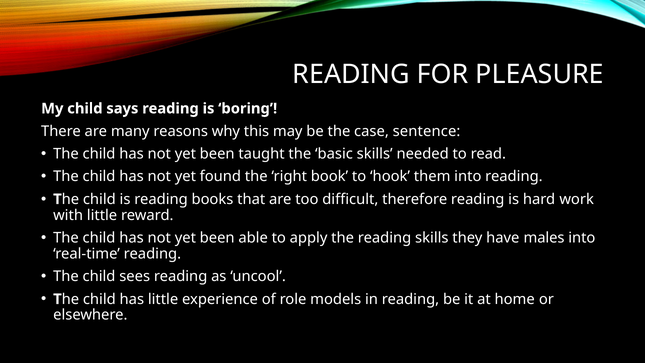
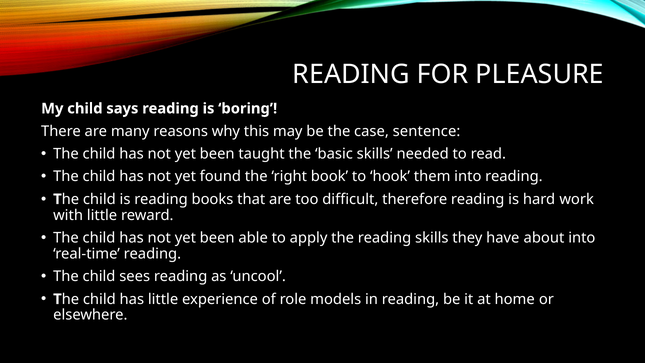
males: males -> about
